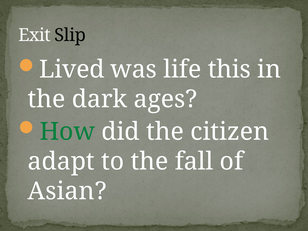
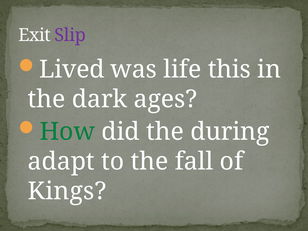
Slip colour: black -> purple
citizen: citizen -> during
Asian: Asian -> Kings
